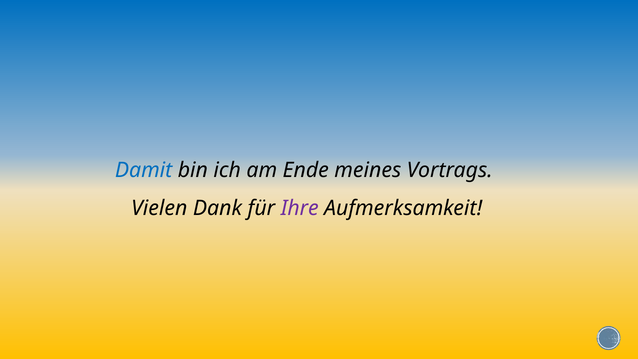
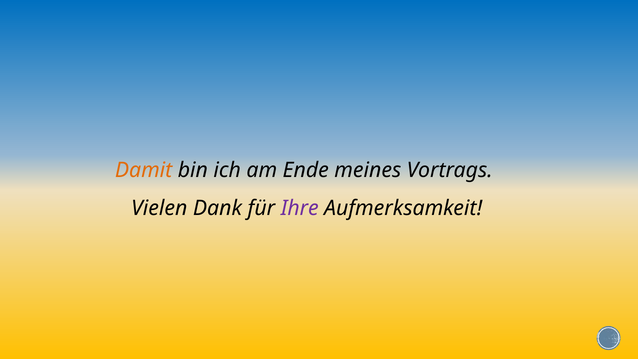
Damit colour: blue -> orange
